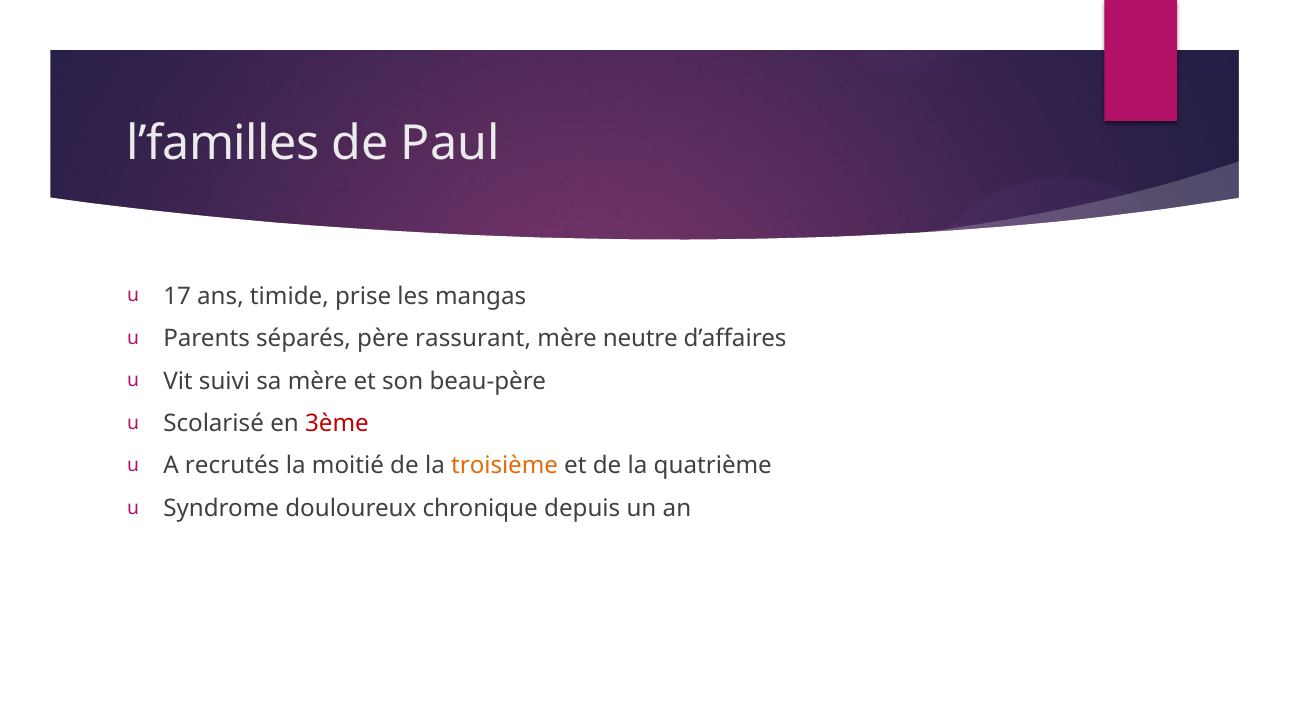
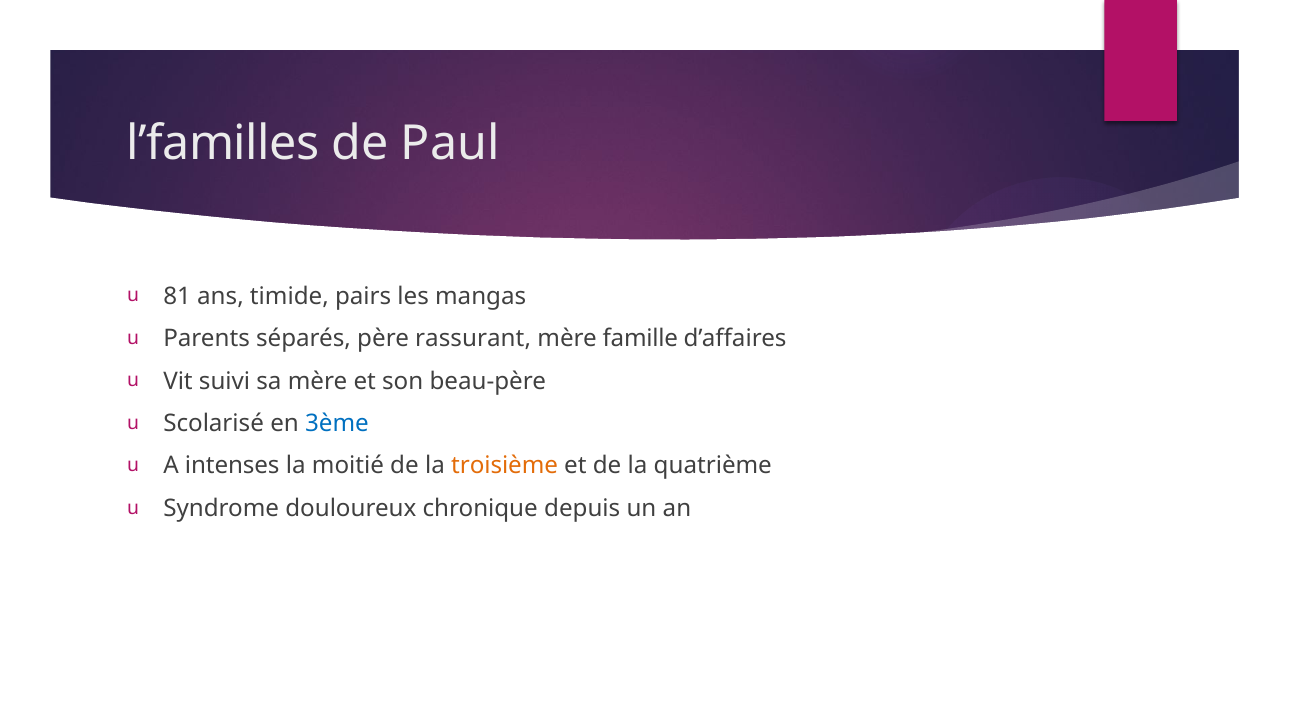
17: 17 -> 81
prise: prise -> pairs
neutre: neutre -> famille
3ème colour: red -> blue
recrutés: recrutés -> intenses
